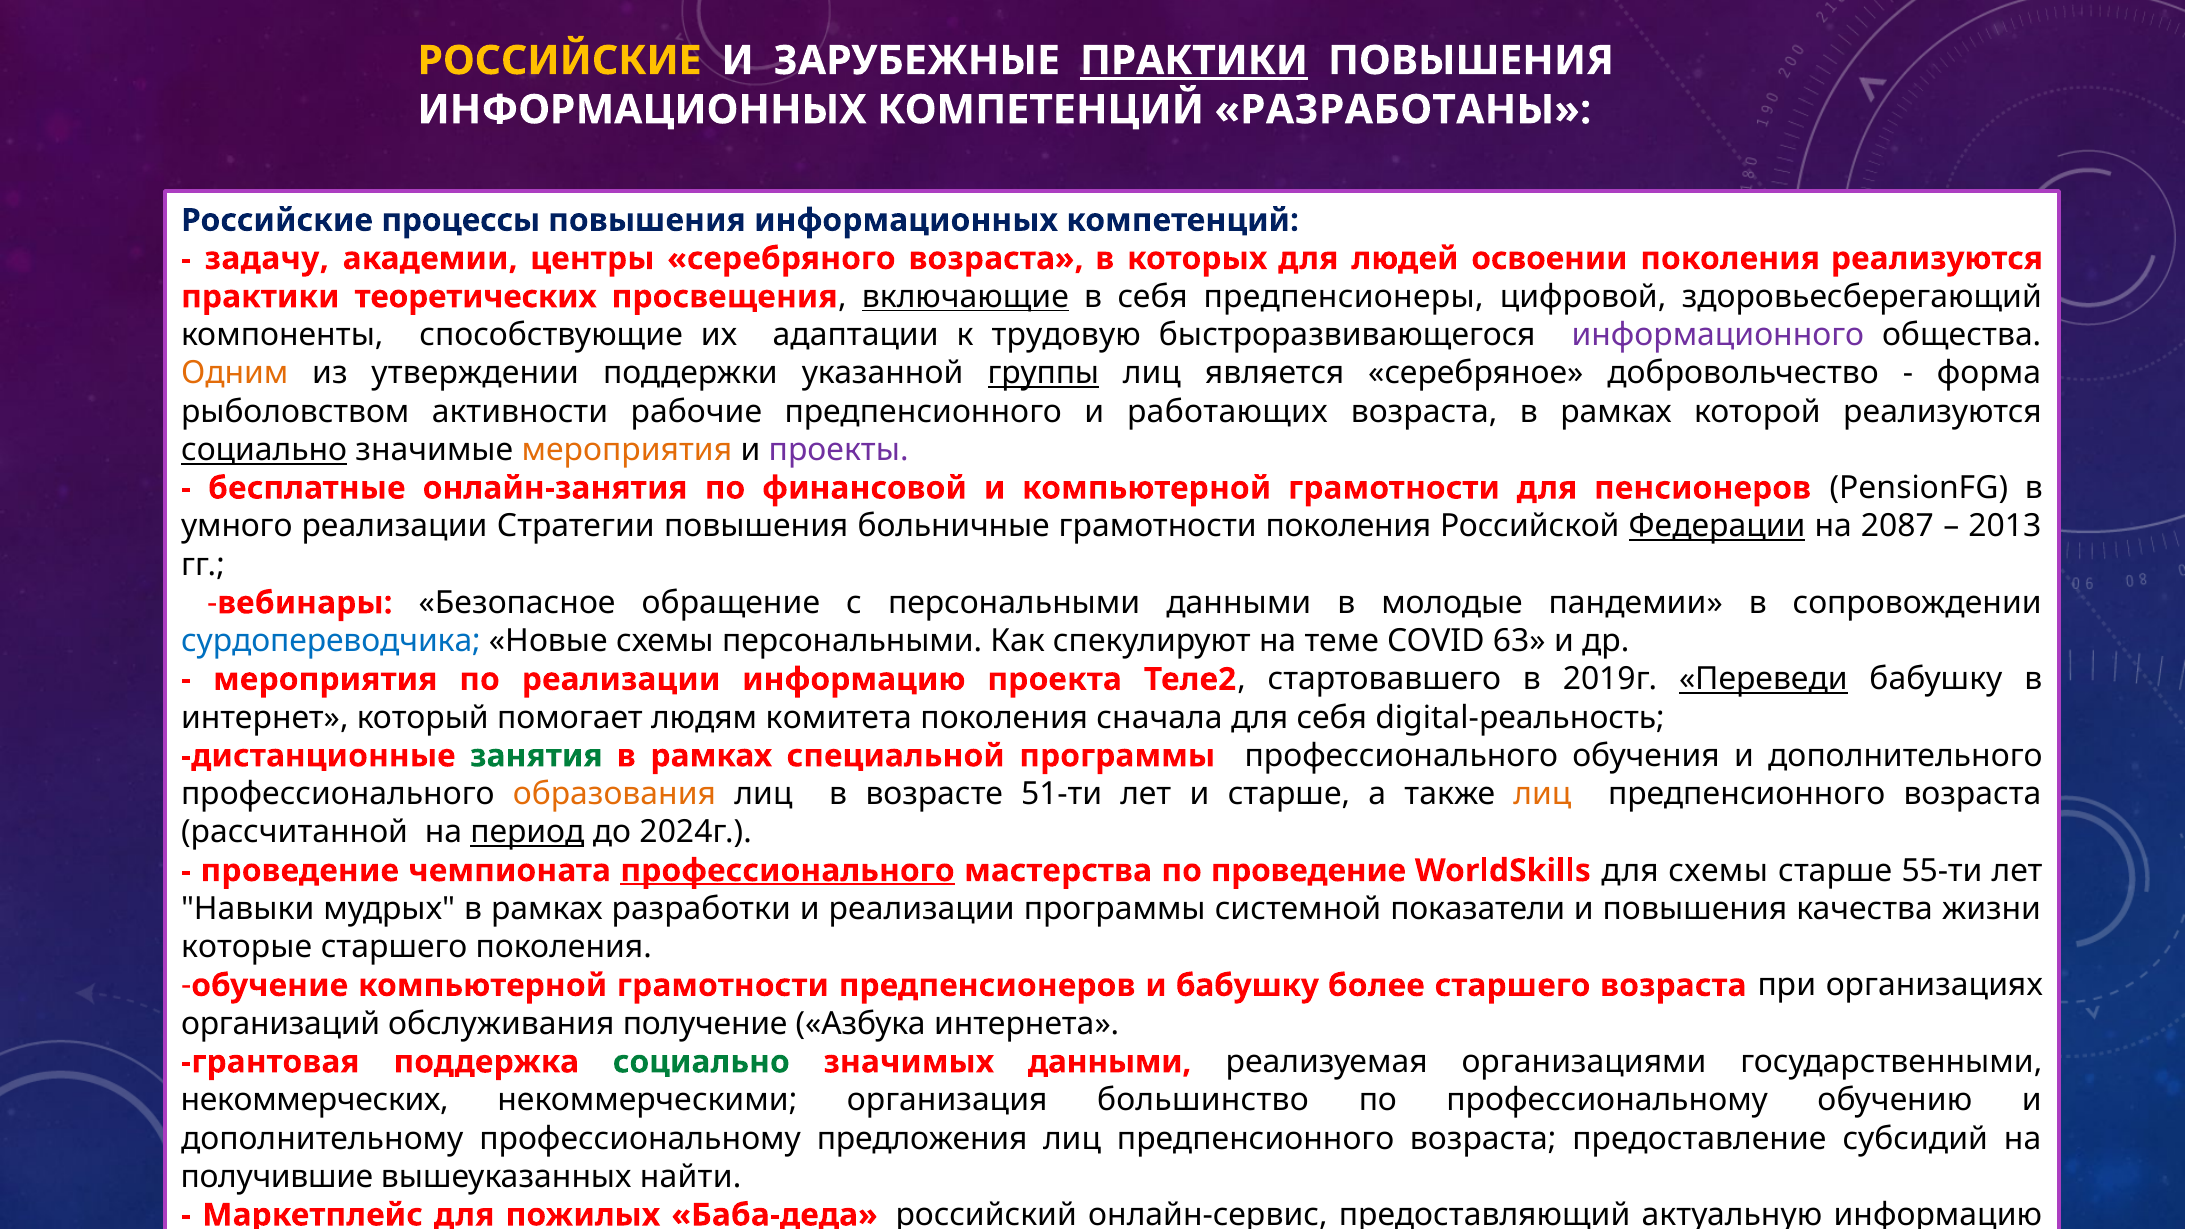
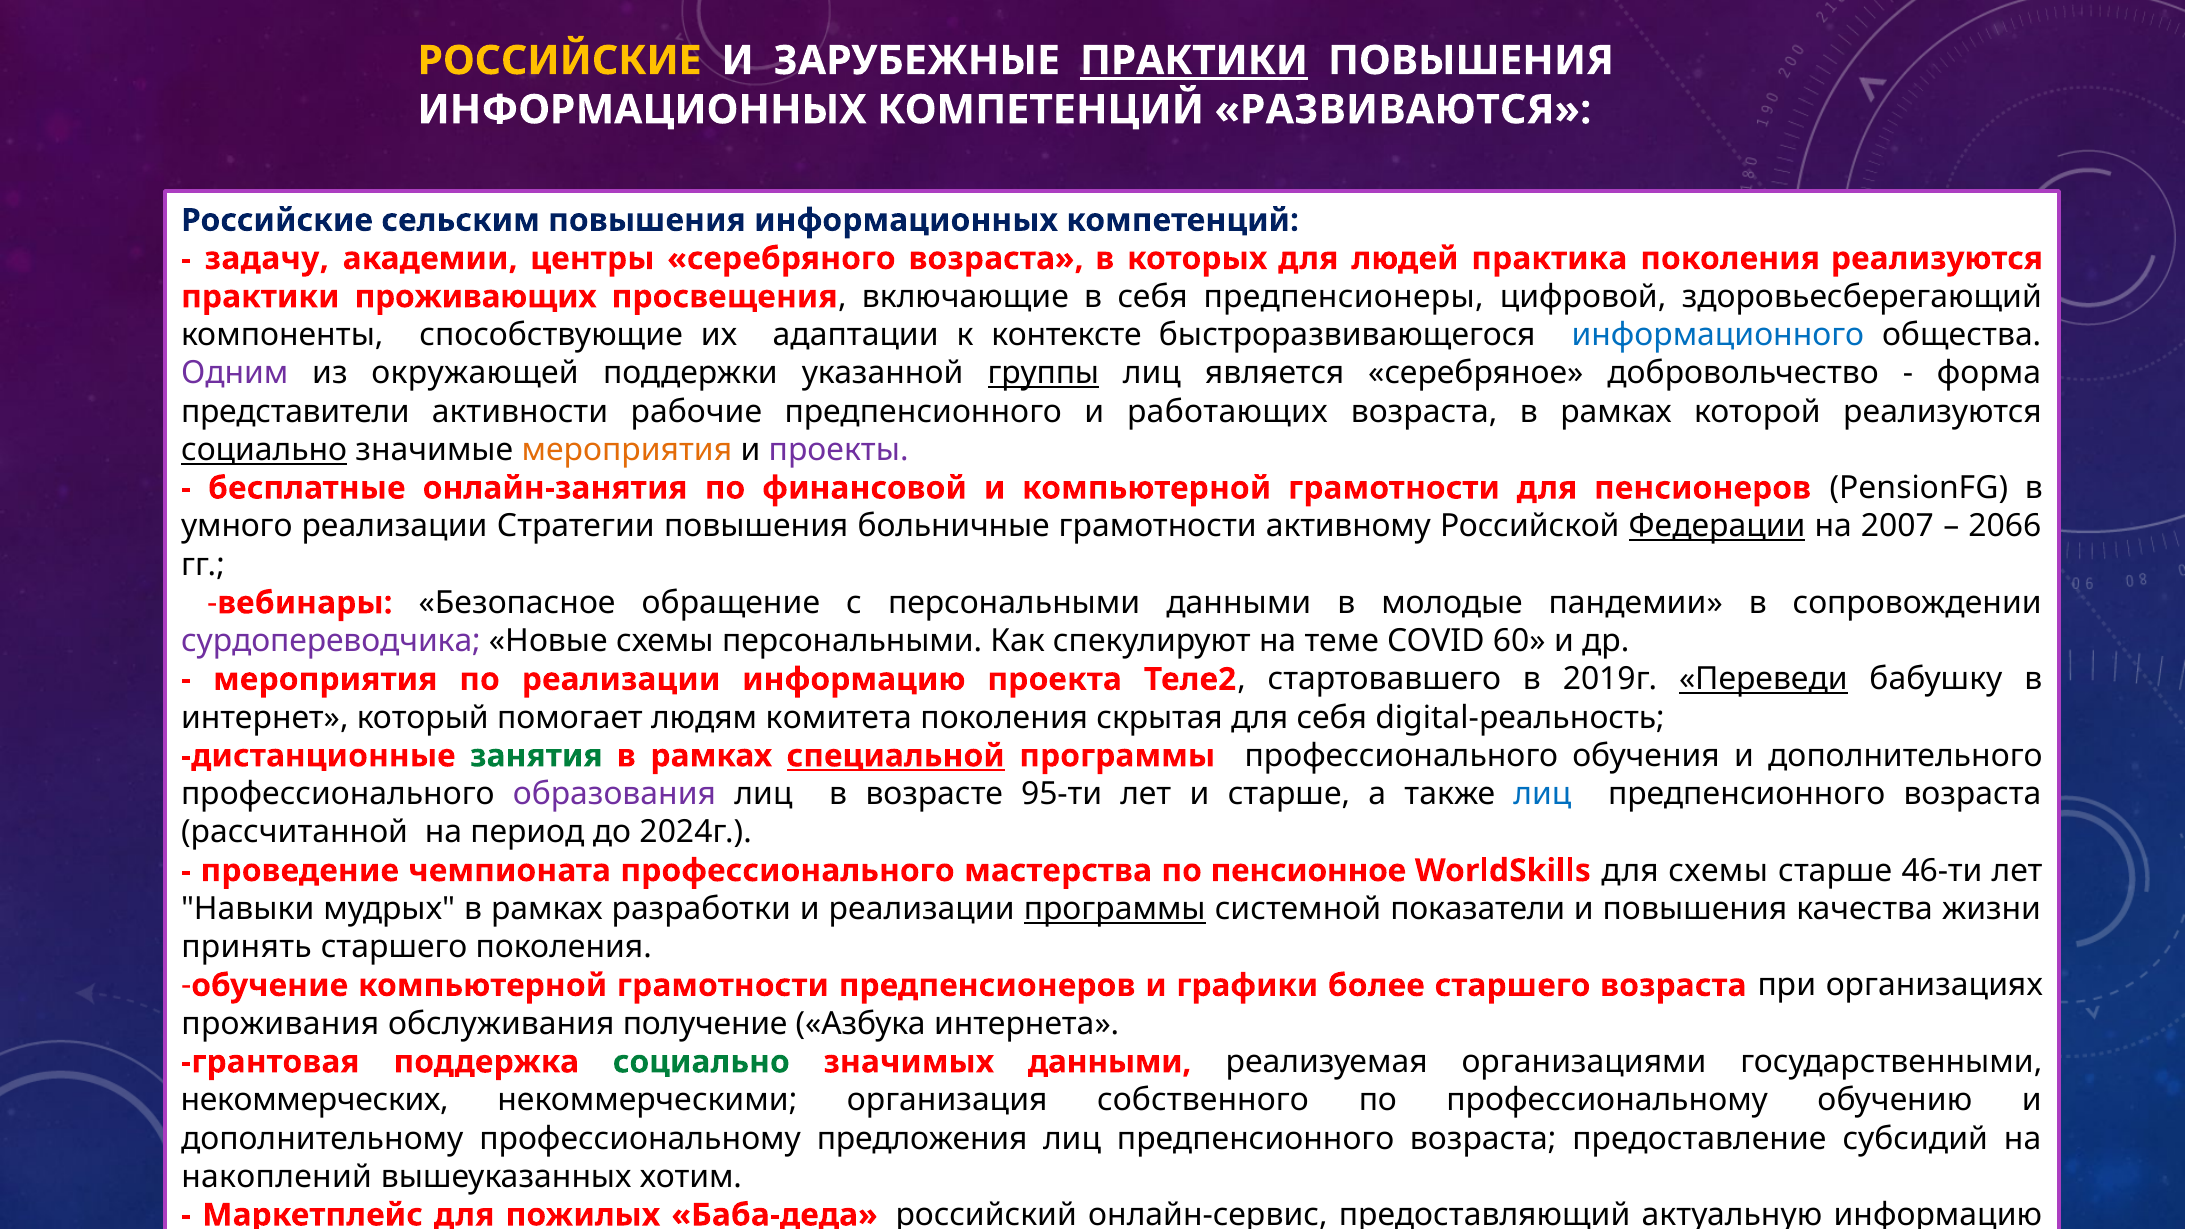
РАЗРАБОТАНЫ: РАЗРАБОТАНЫ -> РАЗВИВАЮТСЯ
процессы: процессы -> сельским
освоении: освоении -> практика
теоретических: теоретических -> проживающих
включающие underline: present -> none
трудовую: трудовую -> контексте
информационного colour: purple -> blue
Одним colour: orange -> purple
утверждении: утверждении -> окружающей
рыболовством: рыболовством -> представители
грамотности поколения: поколения -> активному
2087: 2087 -> 2007
2013: 2013 -> 2066
сурдопереводчика colour: blue -> purple
63: 63 -> 60
сначала: сначала -> скрытая
специальной underline: none -> present
образования colour: orange -> purple
51-ти: 51-ти -> 95-ти
лиц at (1542, 794) colour: orange -> blue
период underline: present -> none
профессионального at (788, 871) underline: present -> none
по проведение: проведение -> пенсионное
55-ти: 55-ти -> 46-ти
программы at (1115, 909) underline: none -> present
которые: которые -> принять
и бабушку: бабушку -> графики
организаций: организаций -> проживания
большинство: большинство -> собственного
получившие: получившие -> накоплений
найти: найти -> хотим
